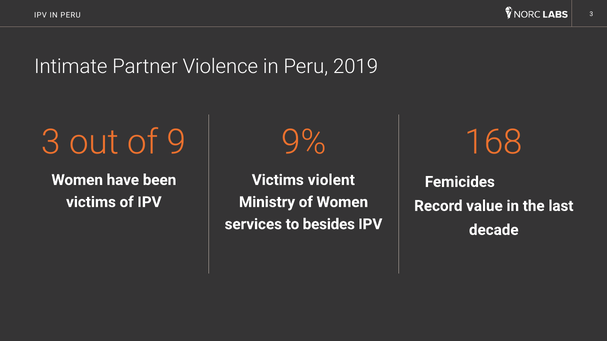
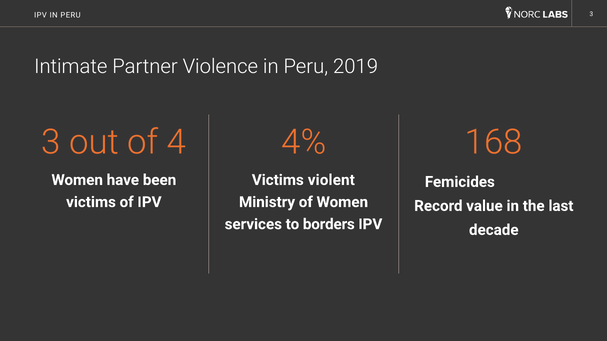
9: 9 -> 4
9%: 9% -> 4%
besides: besides -> borders
